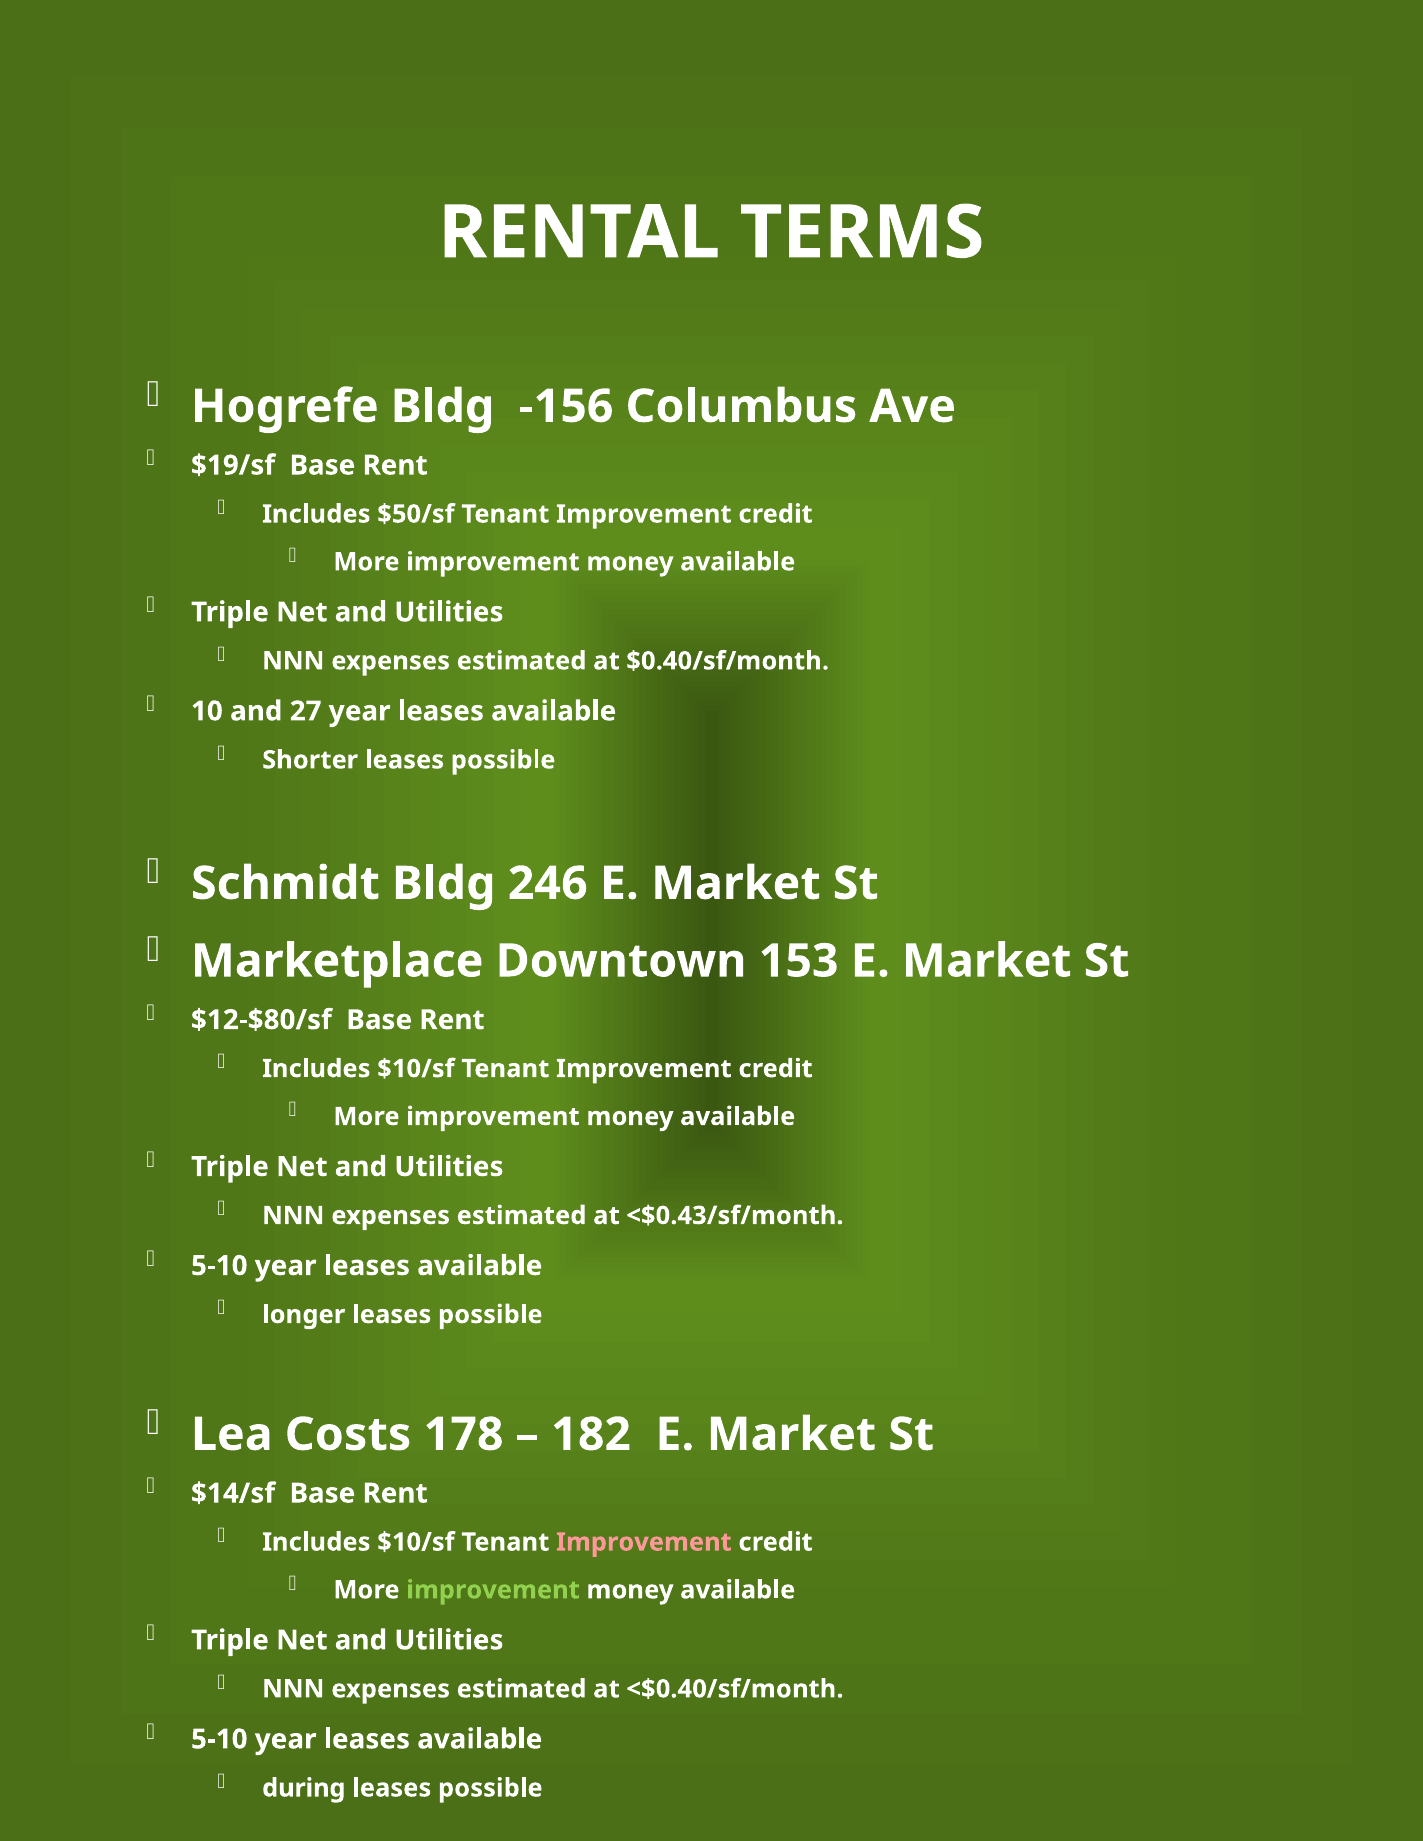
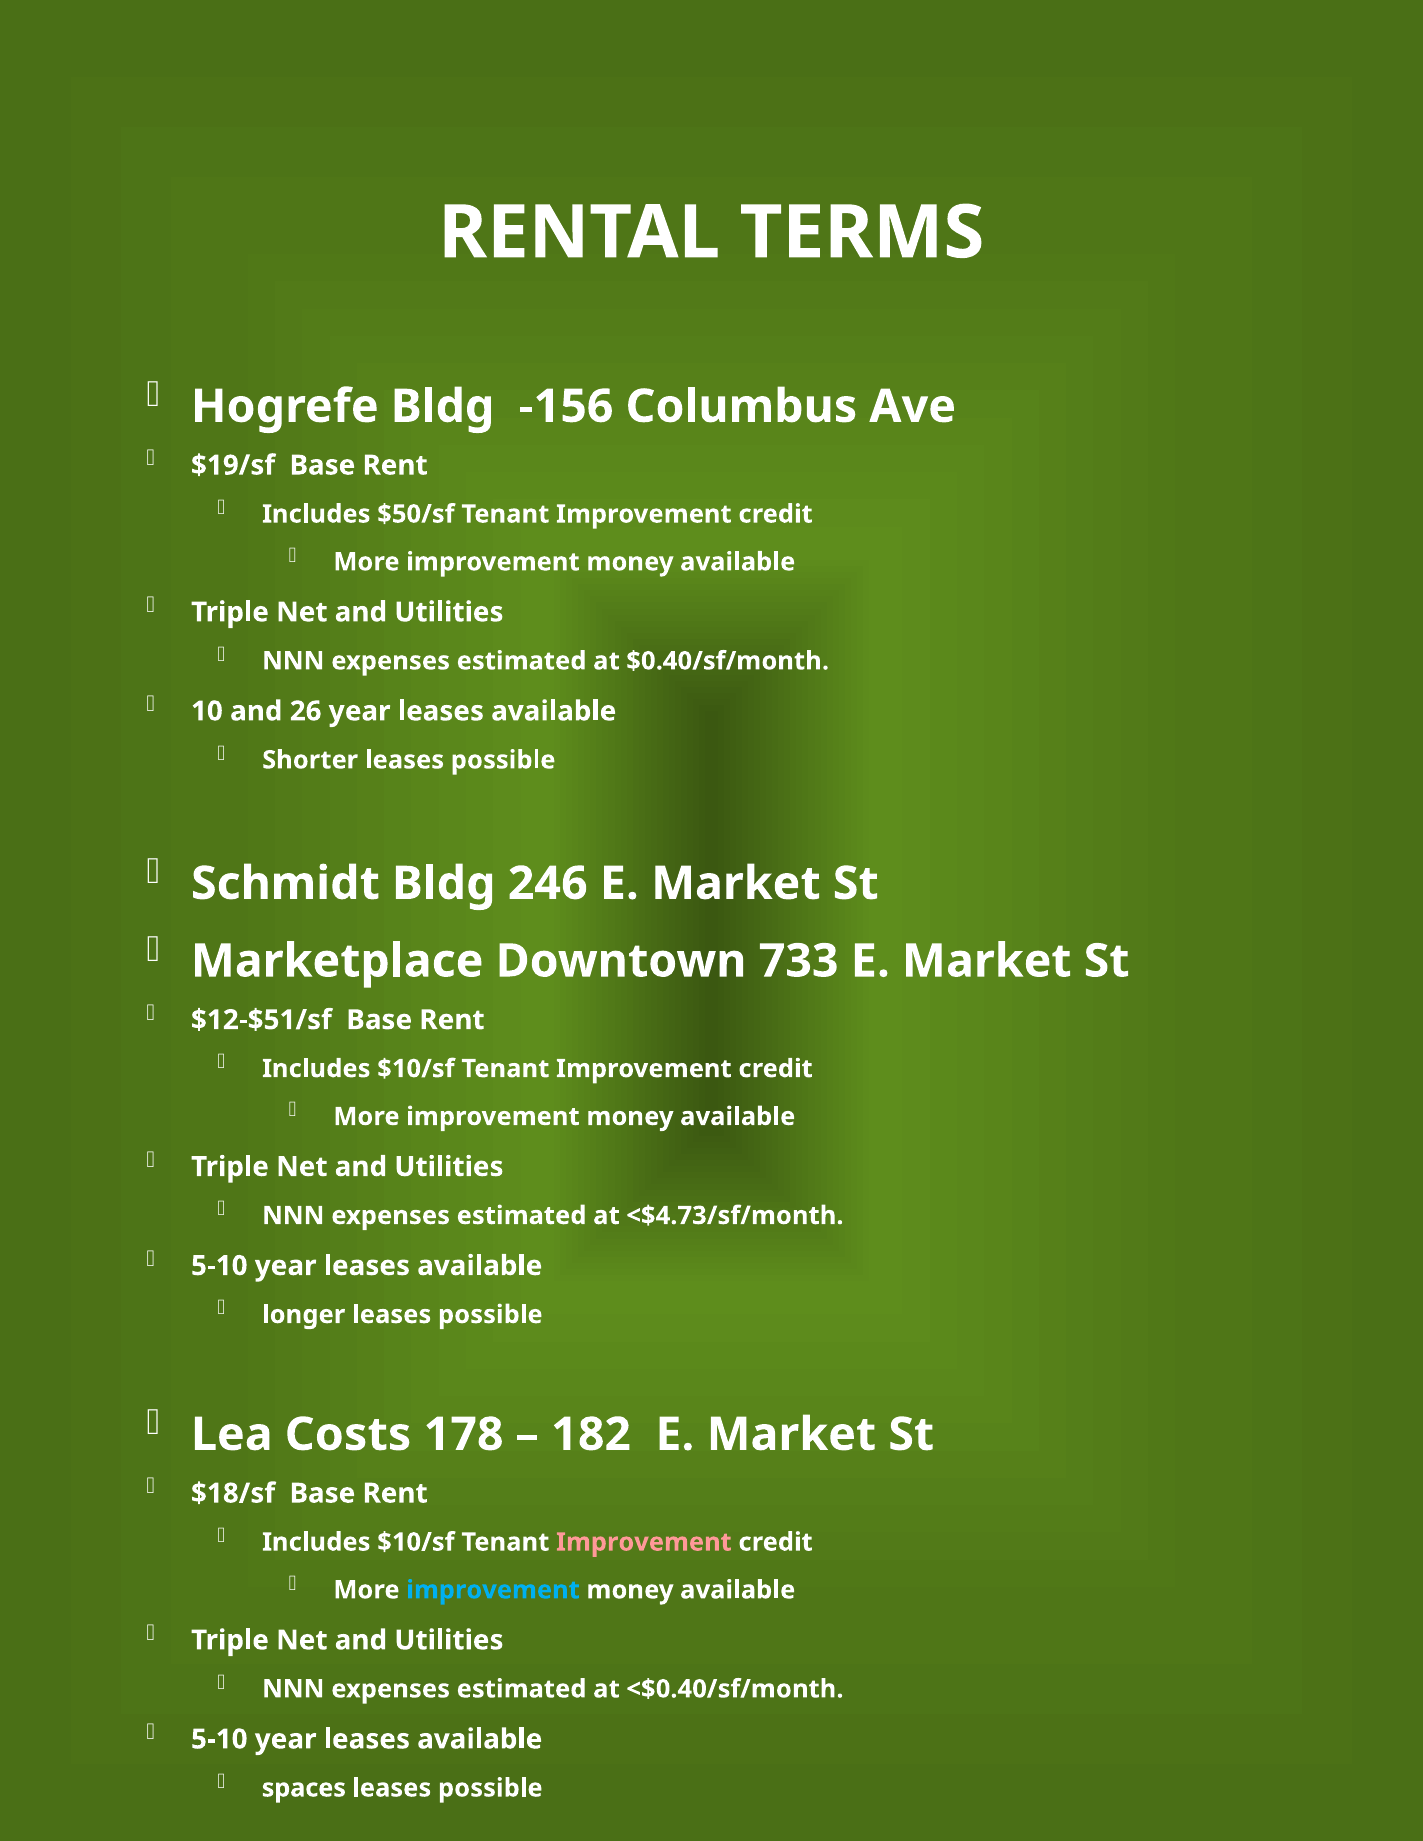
27: 27 -> 26
153: 153 -> 733
$12-$80/sf: $12-$80/sf -> $12-$51/sf
<$0.43/sf/month: <$0.43/sf/month -> <$4.73/sf/month
$14/sf: $14/sf -> $18/sf
improvement at (493, 1590) colour: light green -> light blue
during: during -> spaces
